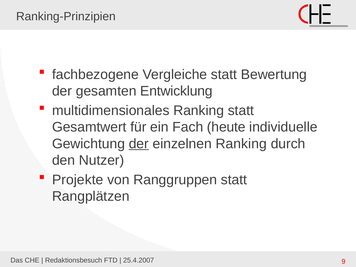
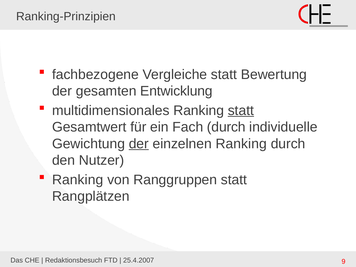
statt at (241, 110) underline: none -> present
Fach heute: heute -> durch
Projekte at (78, 180): Projekte -> Ranking
